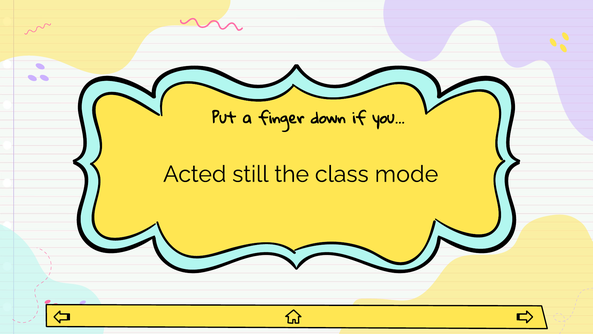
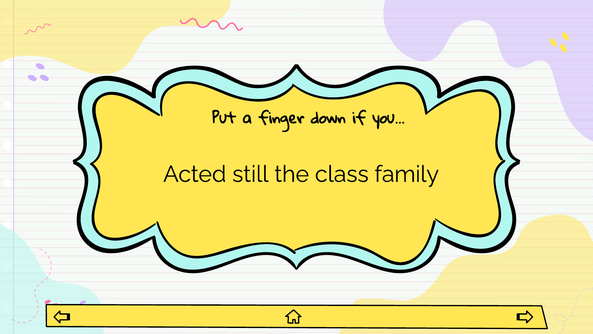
mode: mode -> family
